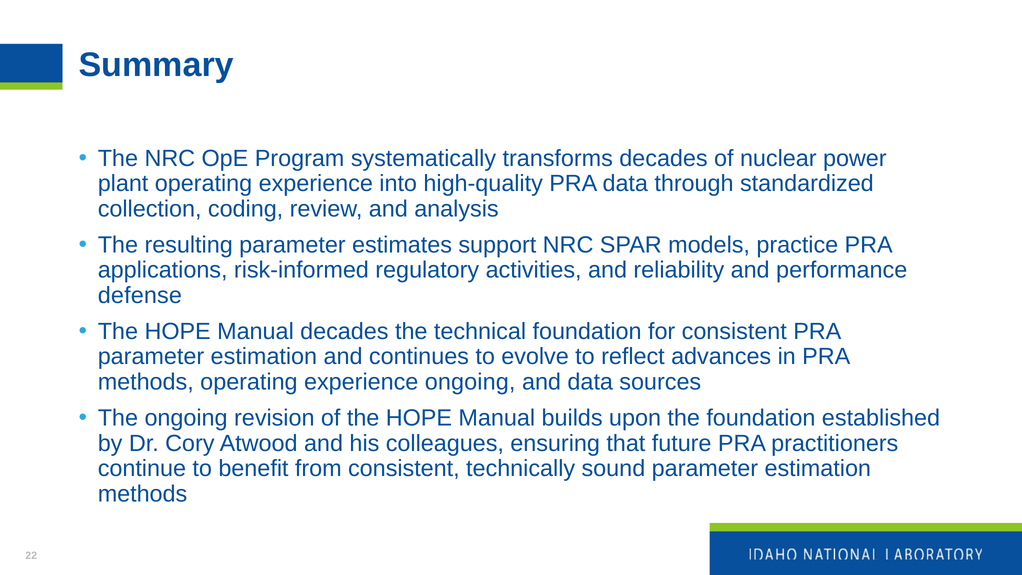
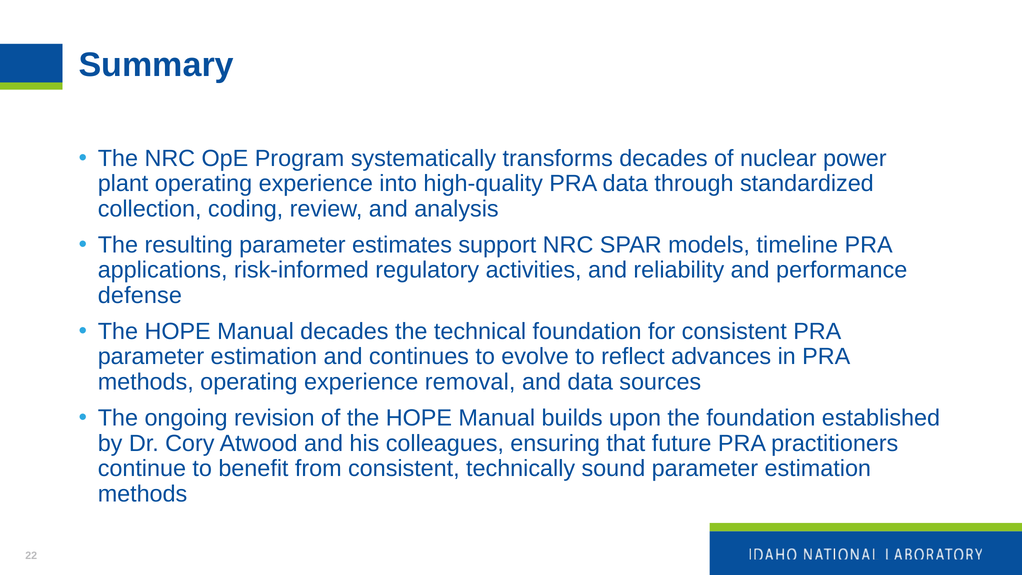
practice: practice -> timeline
experience ongoing: ongoing -> removal
